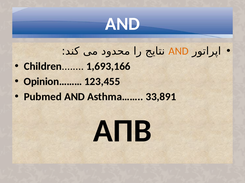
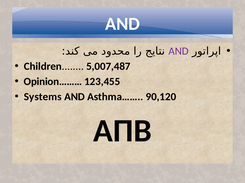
AND at (179, 51) colour: orange -> purple
1,693,166: 1,693,166 -> 5,007,487
Pubmed: Pubmed -> Systems
33,891: 33,891 -> 90,120
